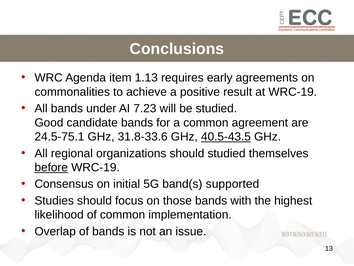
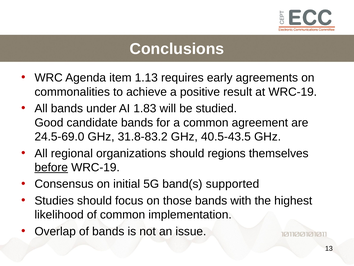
7.23: 7.23 -> 1.83
24.5-75.1: 24.5-75.1 -> 24.5-69.0
31.8-33.6: 31.8-33.6 -> 31.8-83.2
40.5-43.5 underline: present -> none
should studied: studied -> regions
